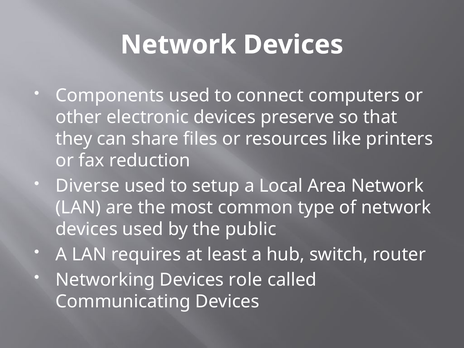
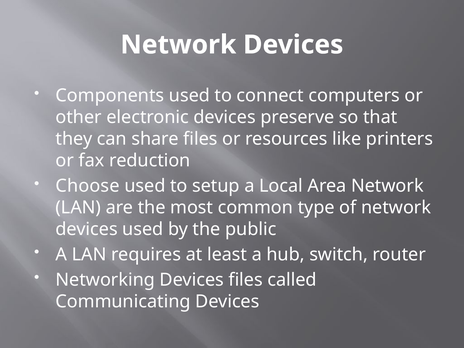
Diverse: Diverse -> Choose
Devices role: role -> files
